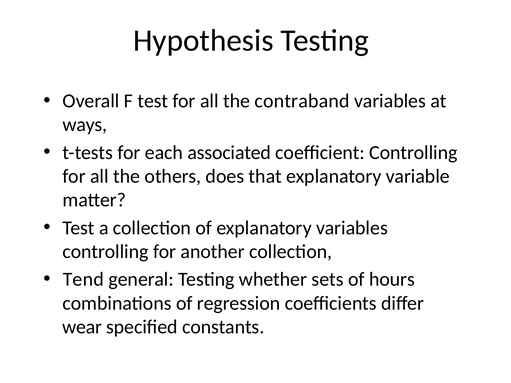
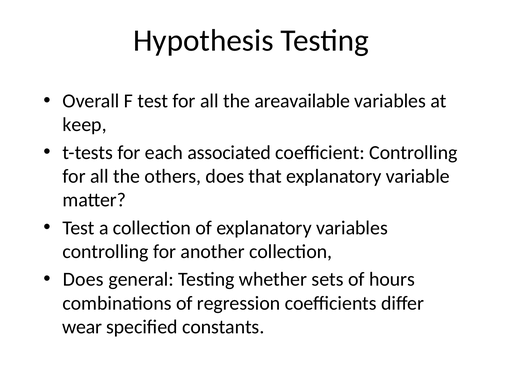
contraband: contraband -> areavailable
ways: ways -> keep
Tend at (83, 280): Tend -> Does
